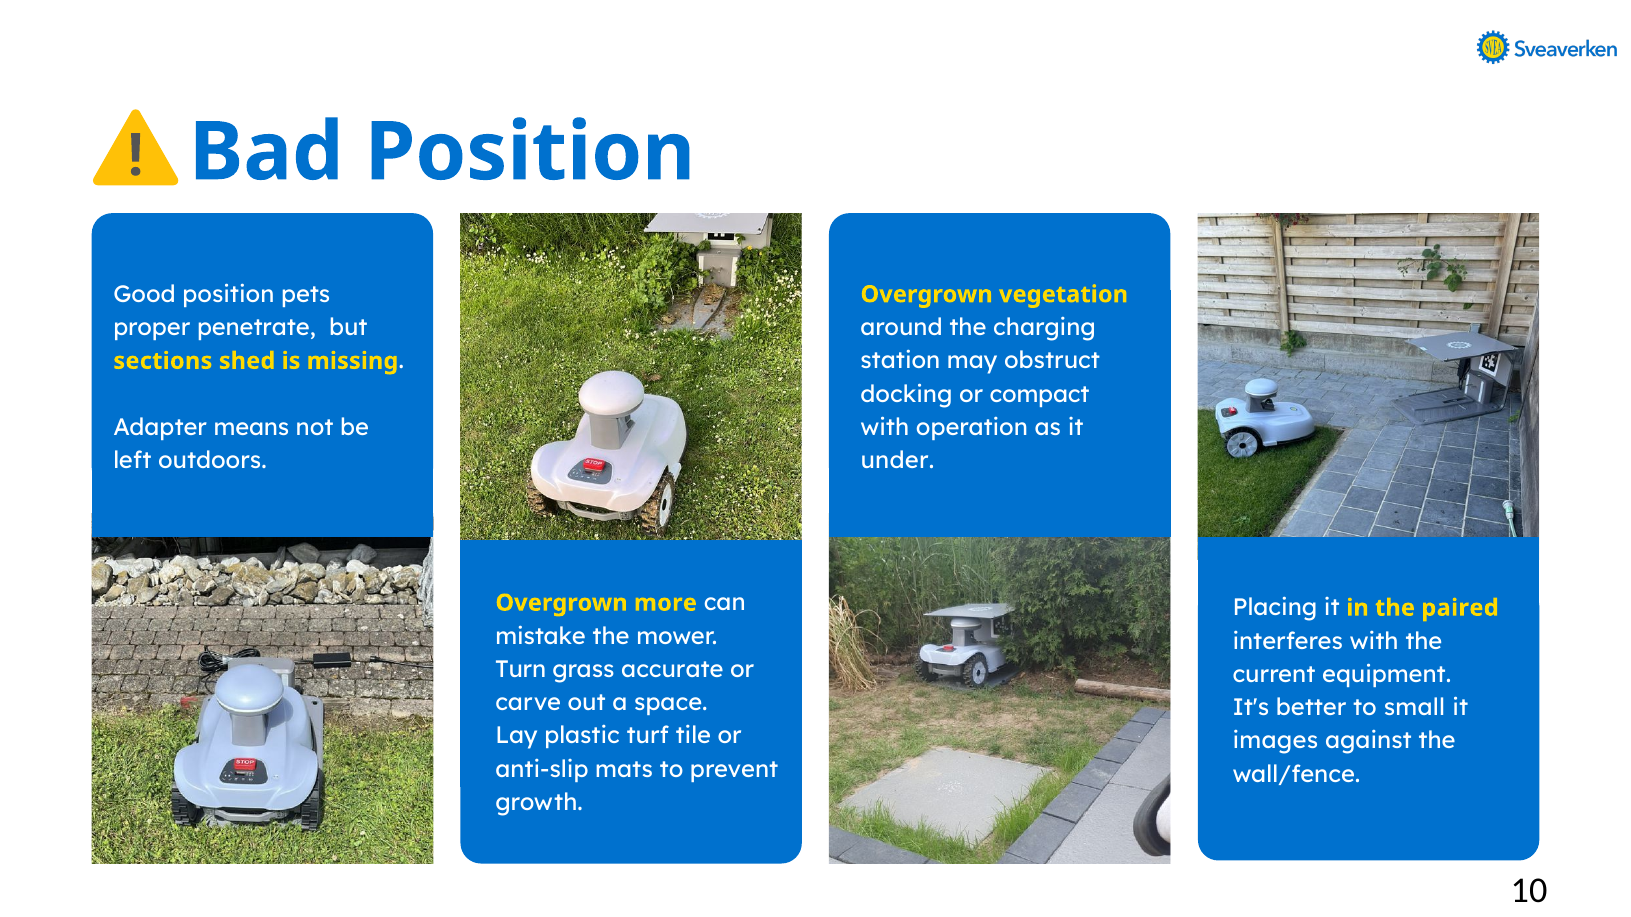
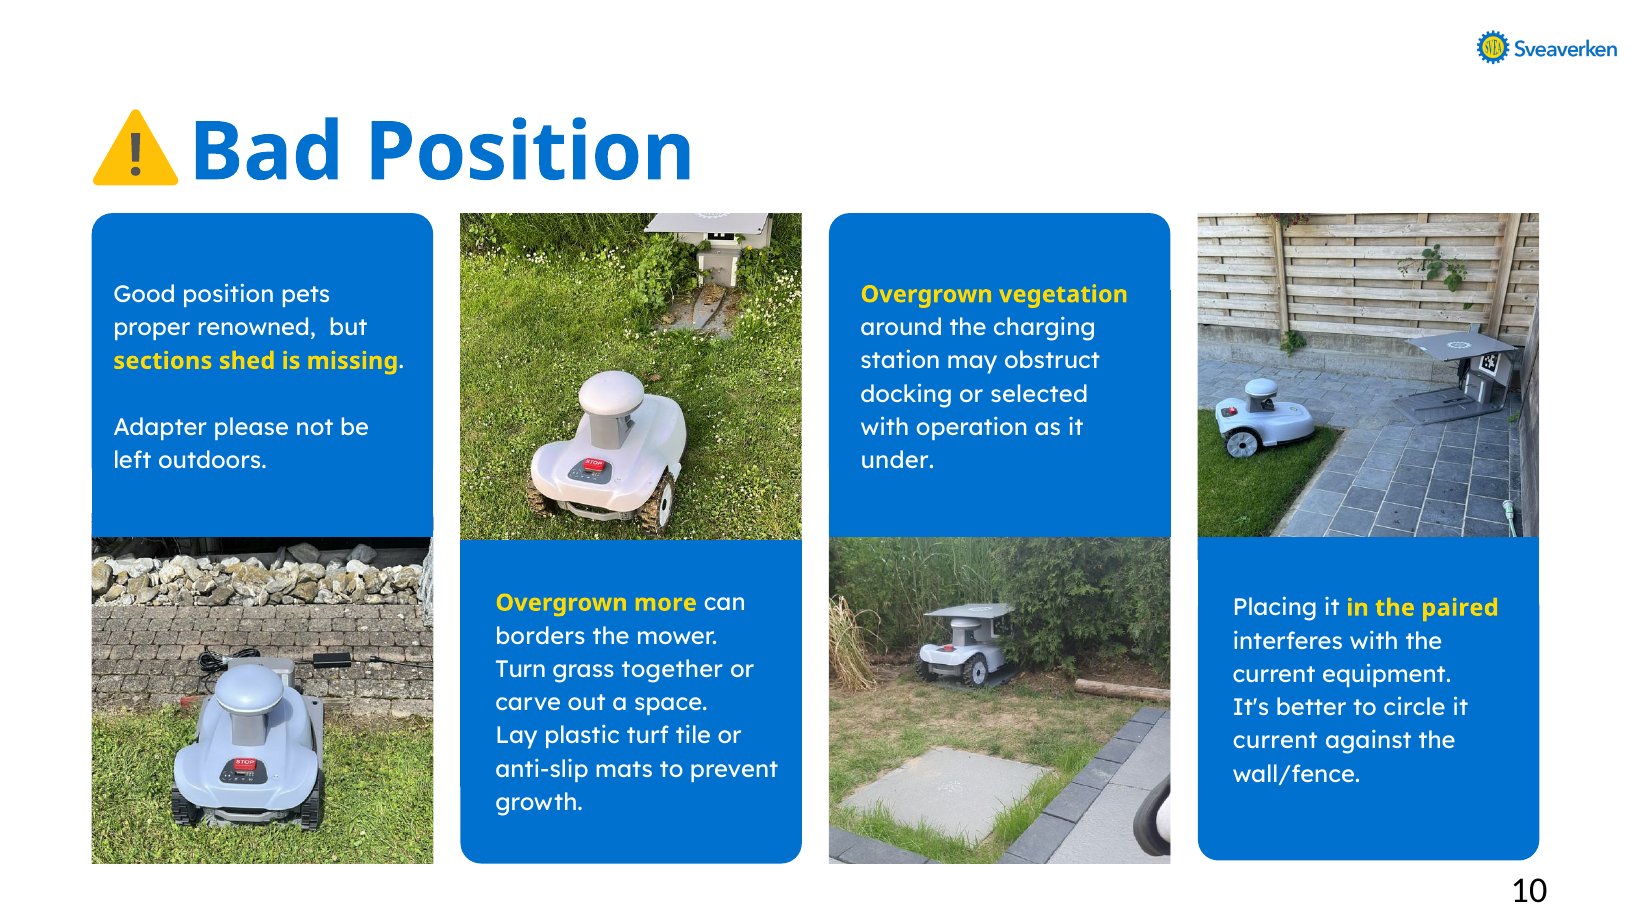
penetrate: penetrate -> renowned
compact: compact -> selected
means: means -> please
mistake: mistake -> borders
accurate: accurate -> together
small: small -> circle
images at (1275, 741): images -> current
